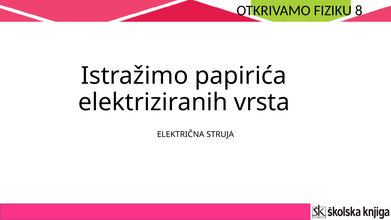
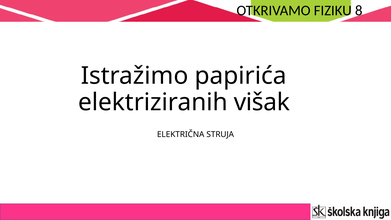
vrsta: vrsta -> višak
